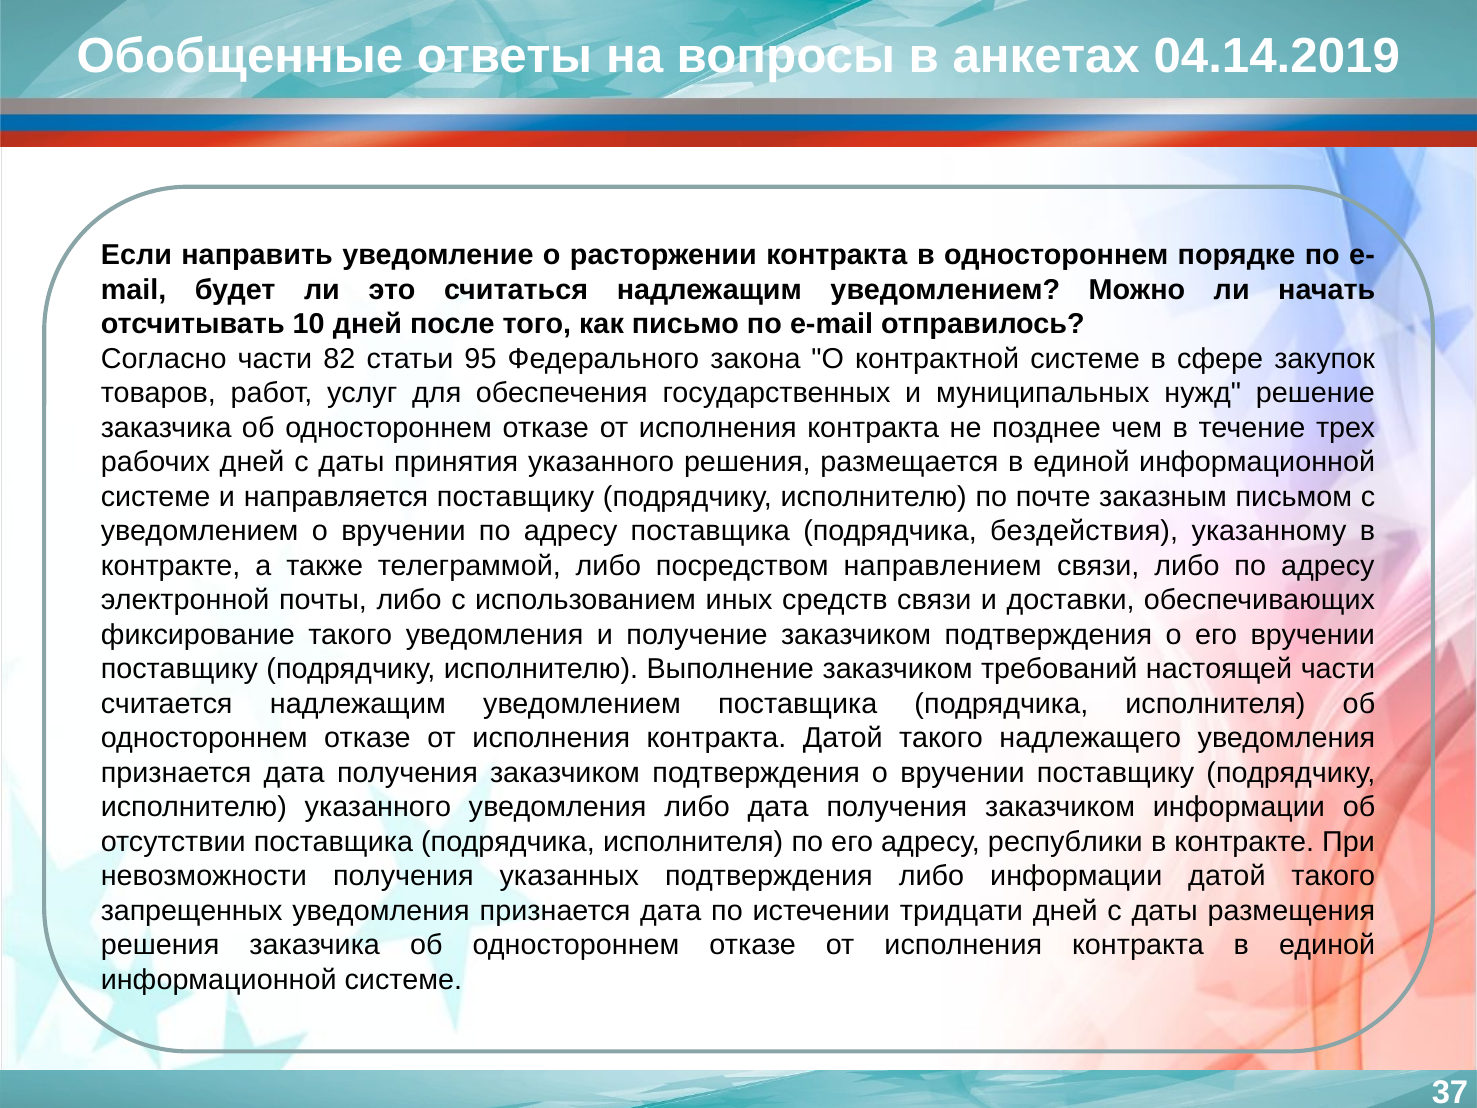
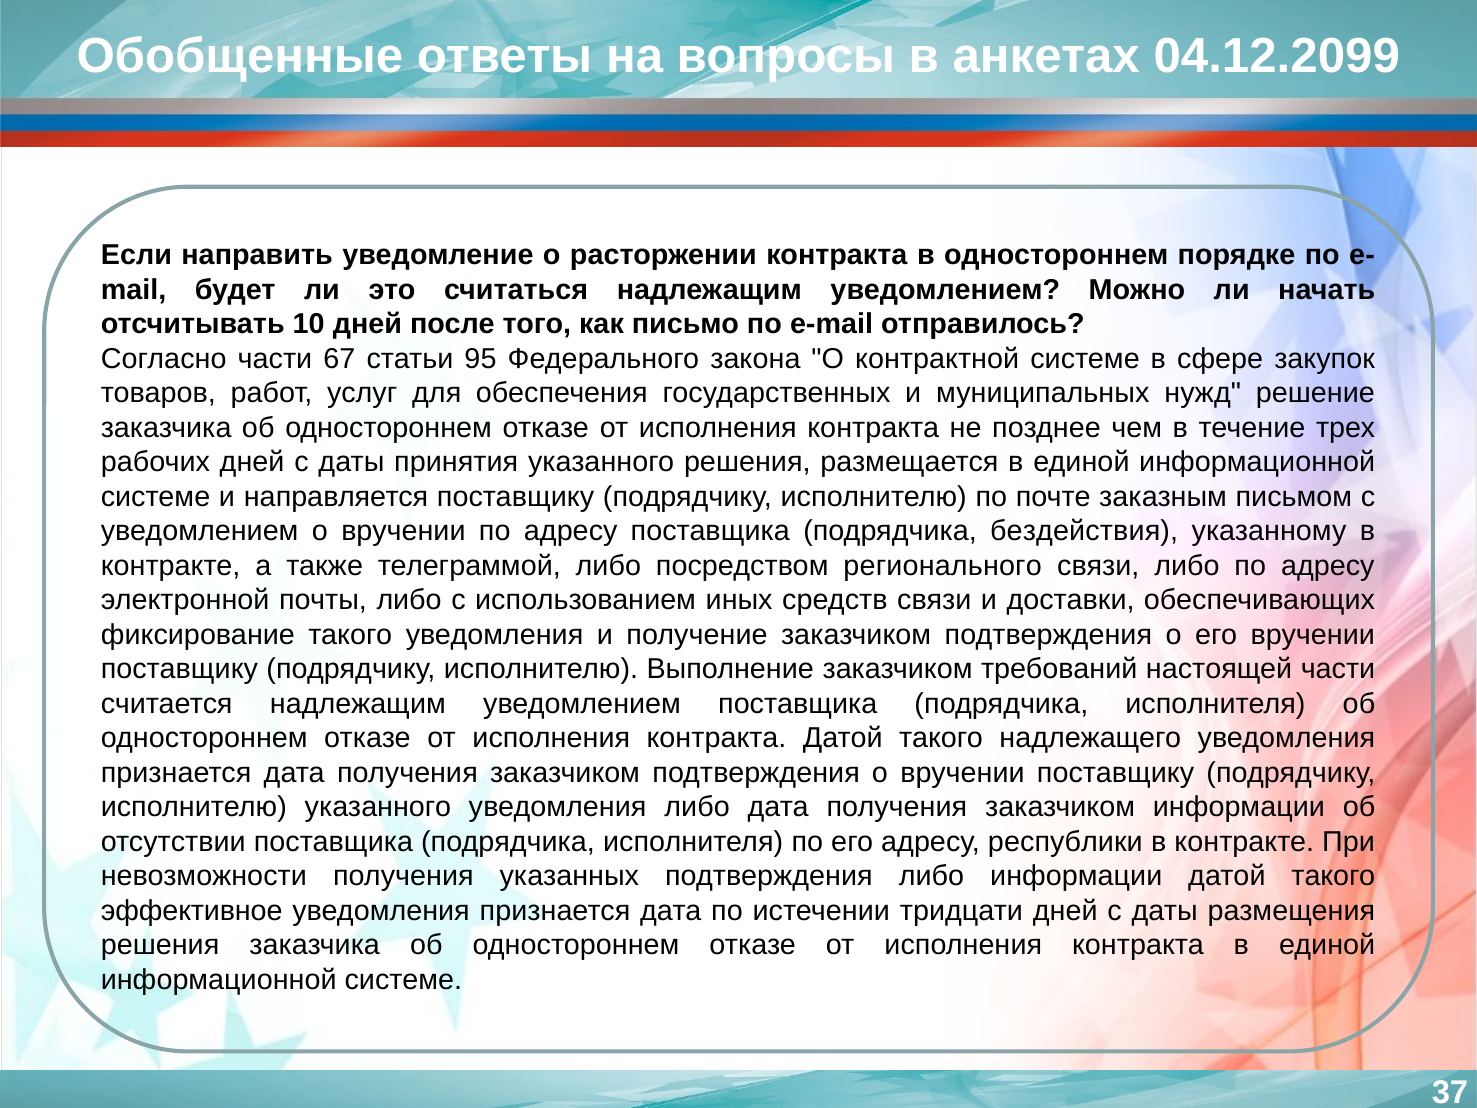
04.14.2019: 04.14.2019 -> 04.12.2099
82: 82 -> 67
направлением: направлением -> регионального
запрещенных: запрещенных -> эффективное
